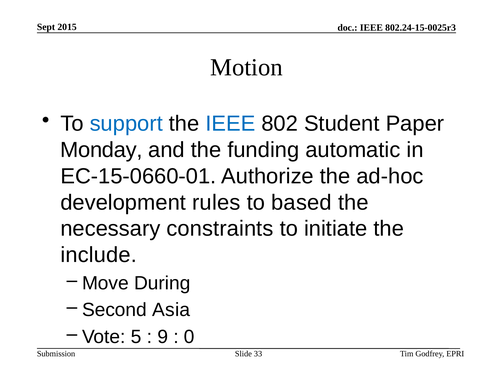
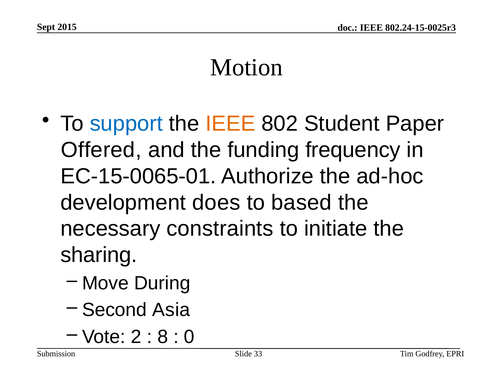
IEEE at (230, 124) colour: blue -> orange
Monday: Monday -> Offered
automatic: automatic -> frequency
EC-15-0660-01: EC-15-0660-01 -> EC-15-0065-01
rules: rules -> does
include: include -> sharing
5: 5 -> 2
9: 9 -> 8
